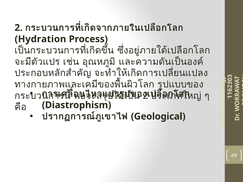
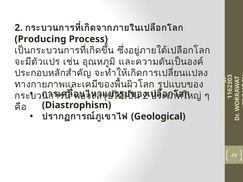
Hydration: Hydration -> Producing
